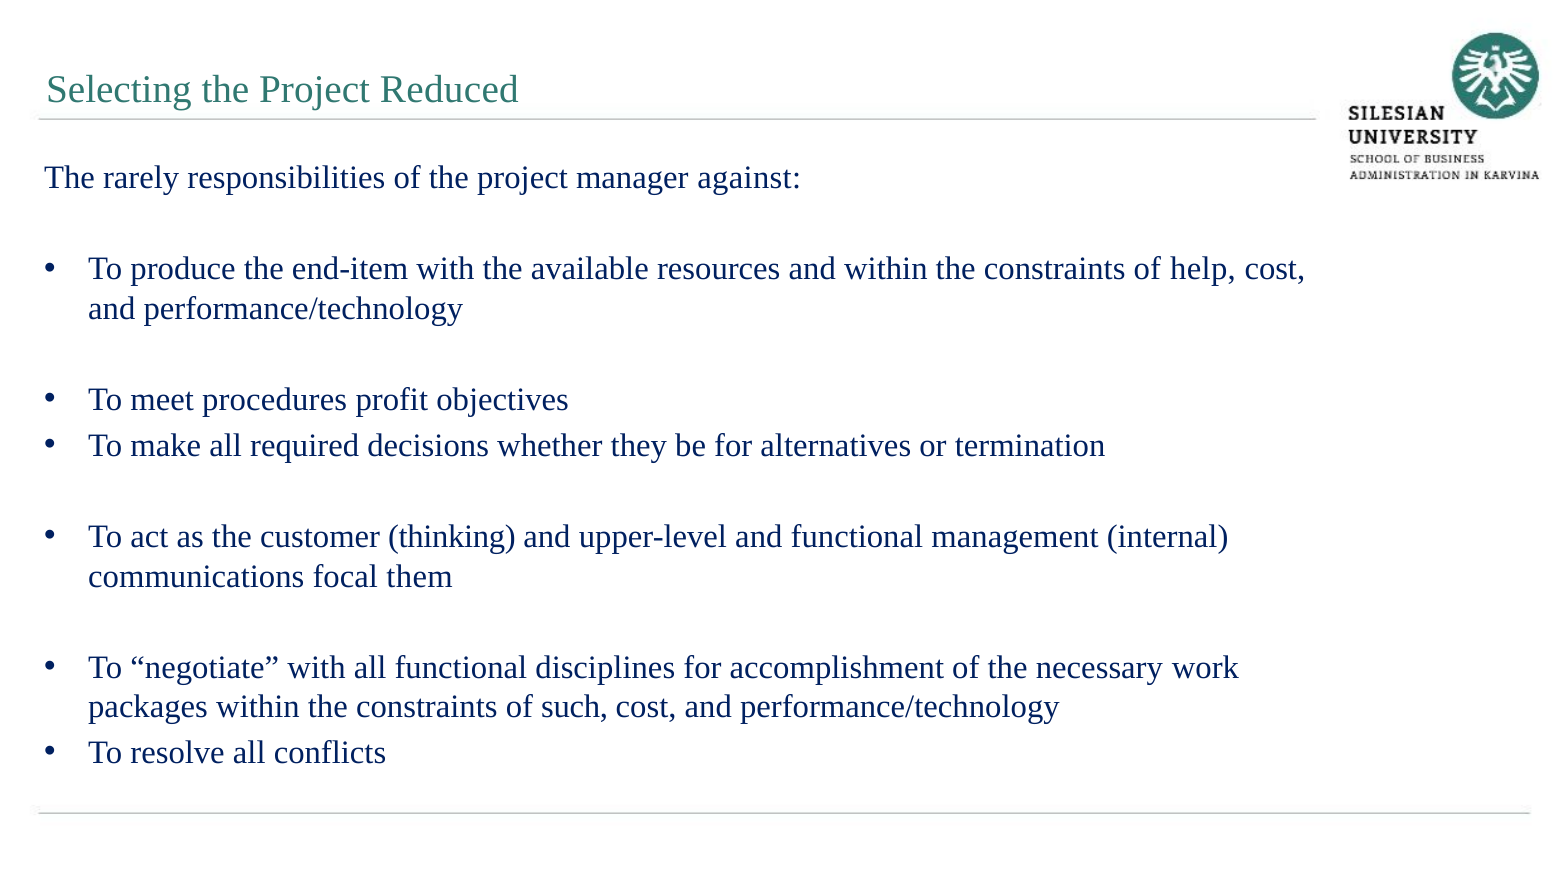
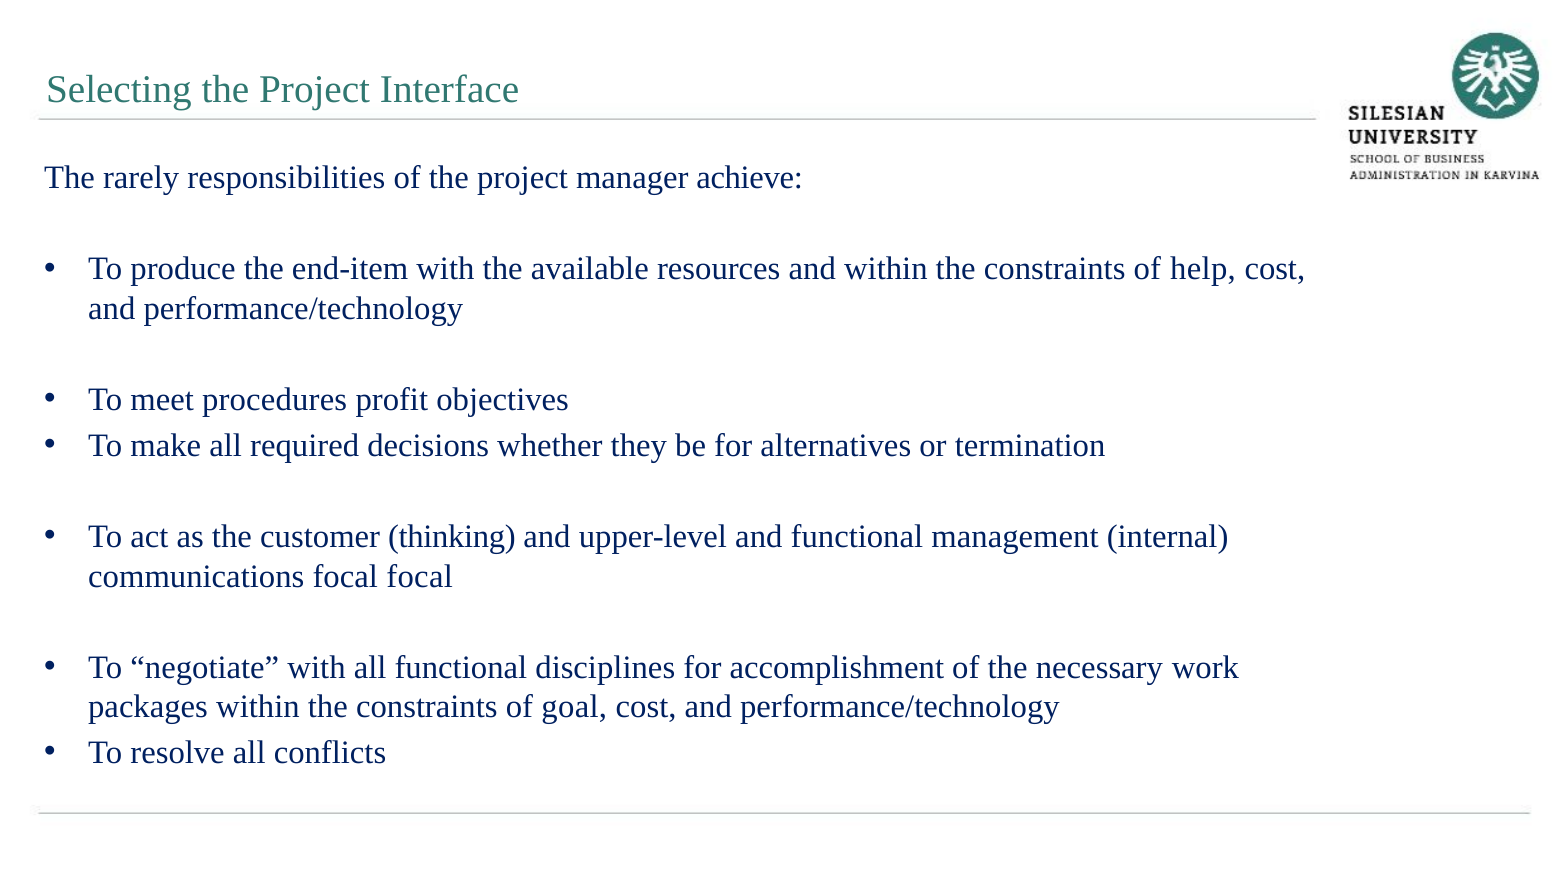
Reduced: Reduced -> Interface
against: against -> achieve
focal them: them -> focal
such: such -> goal
